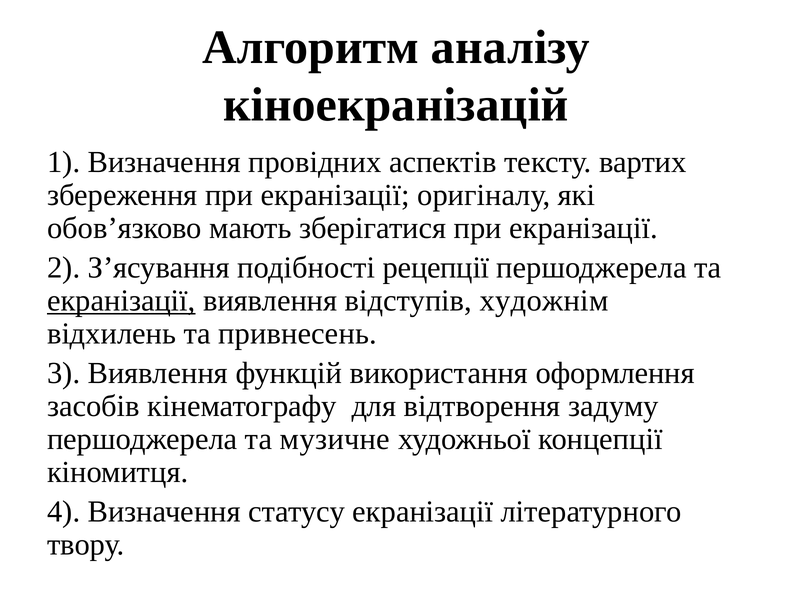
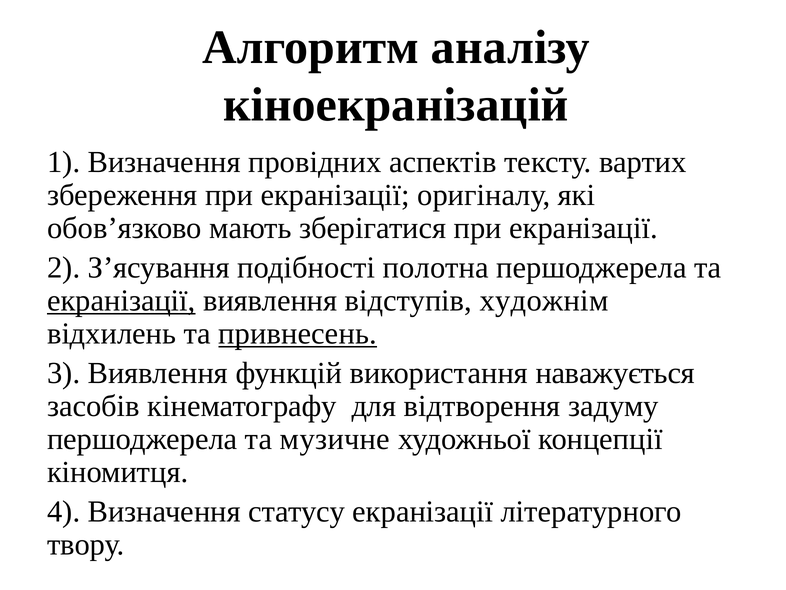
рецепції: рецепції -> полотна
привнесень underline: none -> present
оформлення: оформлення -> наважується
